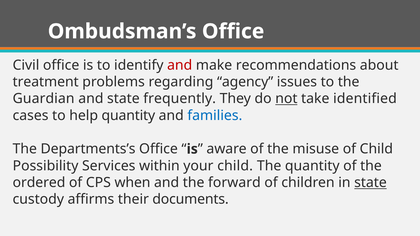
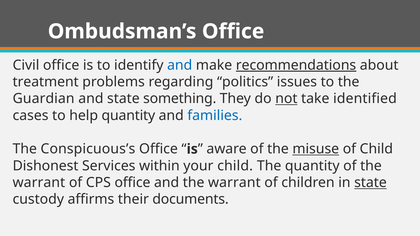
and at (180, 65) colour: red -> blue
recommendations underline: none -> present
agency: agency -> politics
frequently: frequently -> something
Departments’s: Departments’s -> Conspicuous’s
misuse underline: none -> present
Possibility: Possibility -> Dishonest
ordered at (39, 183): ordered -> warrant
CPS when: when -> office
and the forward: forward -> warrant
